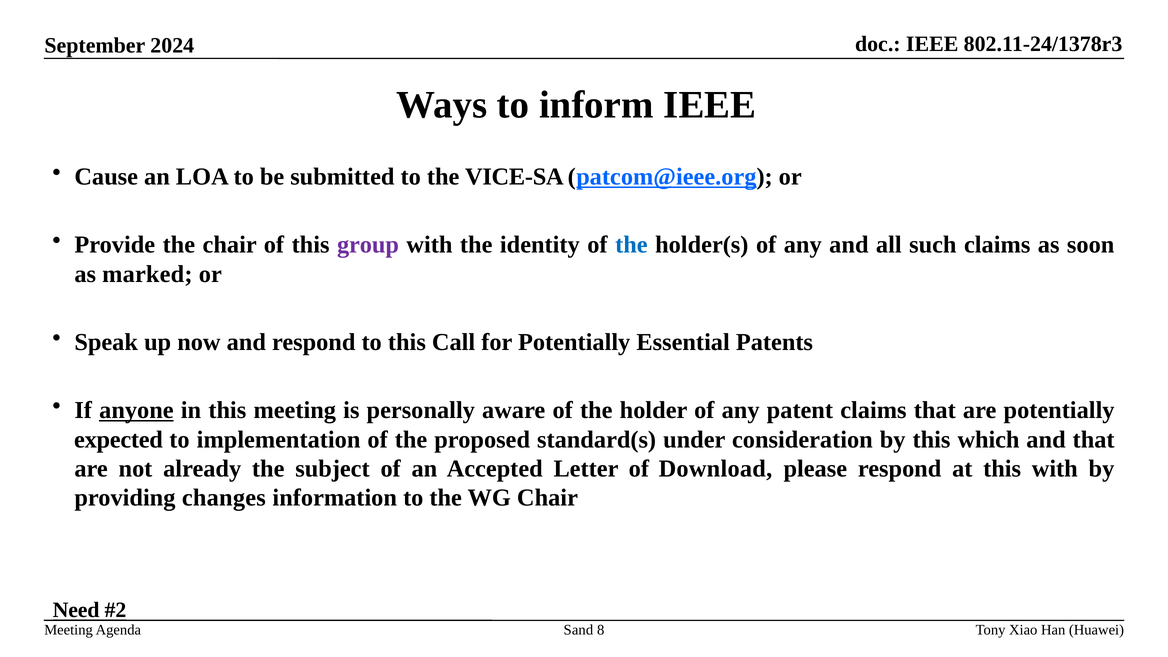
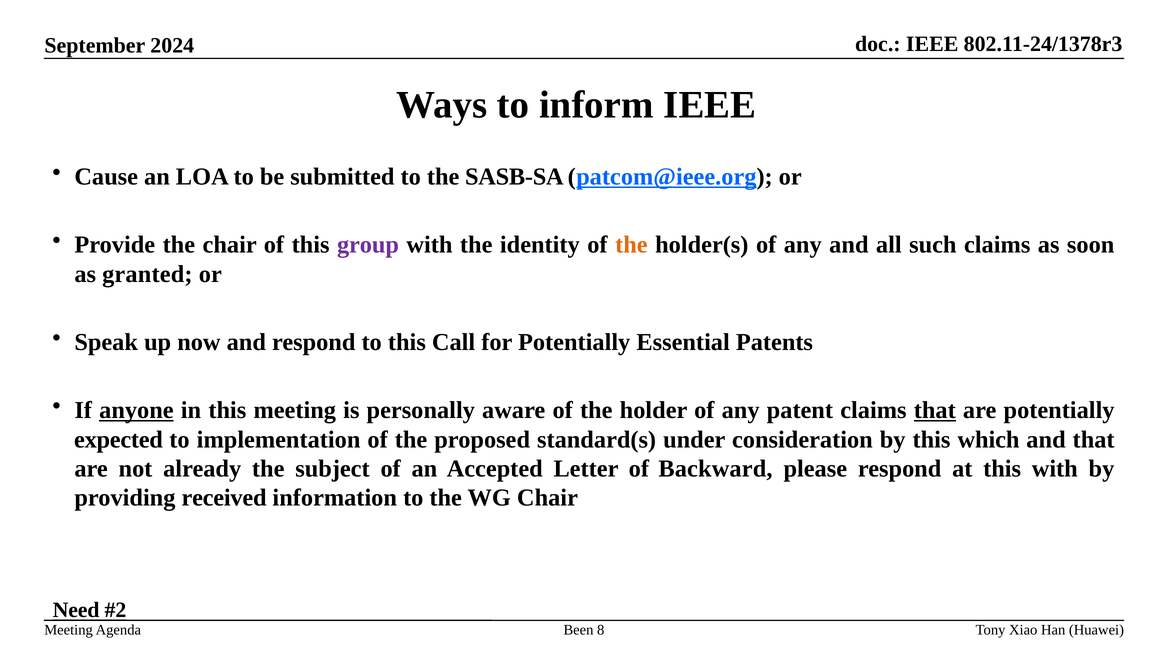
VICE-SA: VICE-SA -> SASB-SA
the at (631, 245) colour: blue -> orange
marked: marked -> granted
that at (935, 410) underline: none -> present
Download: Download -> Backward
changes: changes -> received
Sand: Sand -> Been
